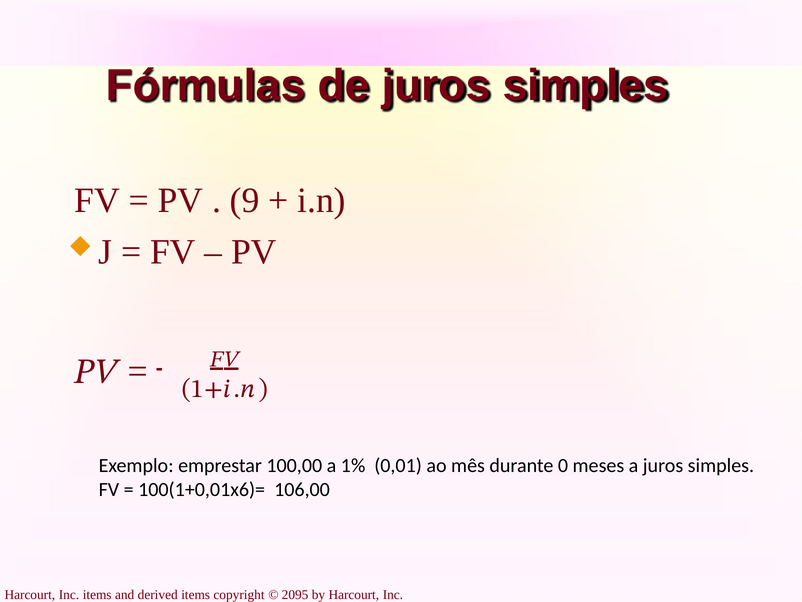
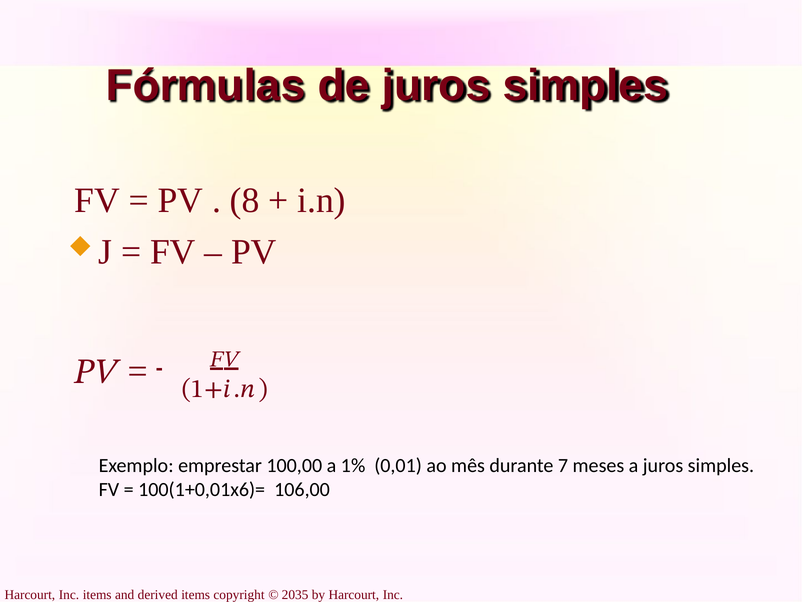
9: 9 -> 8
0: 0 -> 7
2095: 2095 -> 2035
